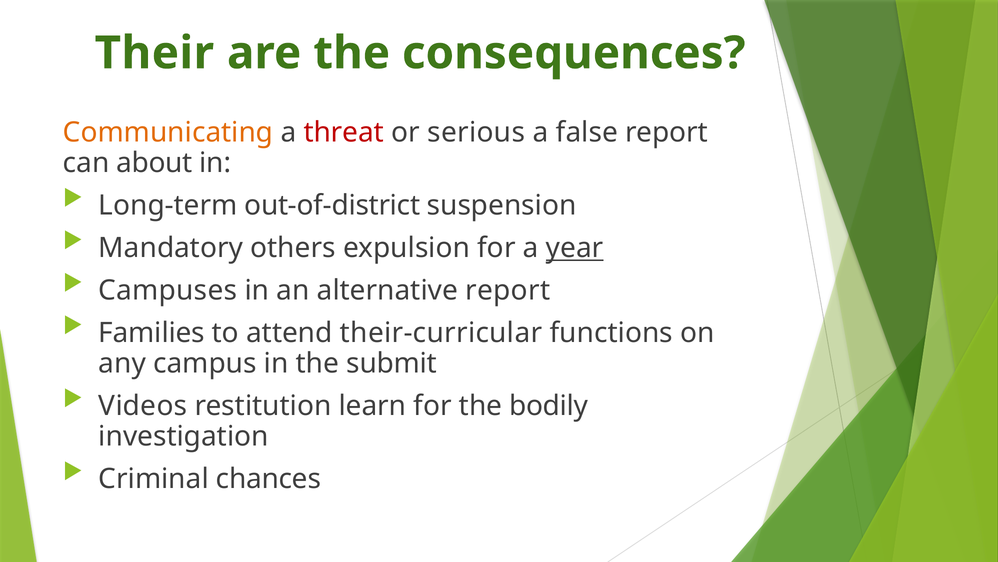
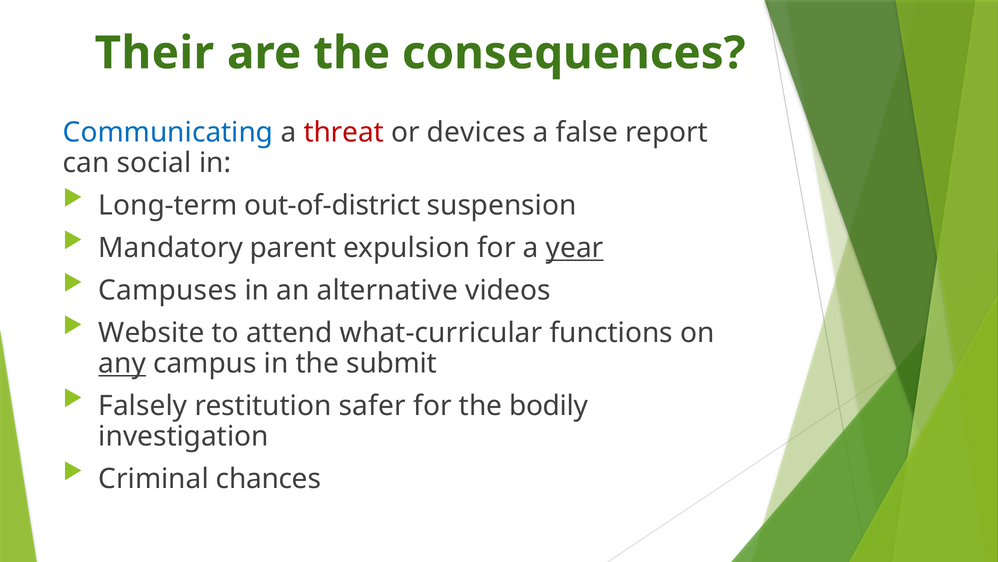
Communicating colour: orange -> blue
serious: serious -> devices
about: about -> social
others: others -> parent
alternative report: report -> videos
Families: Families -> Website
their-curricular: their-curricular -> what-curricular
any underline: none -> present
Videos: Videos -> Falsely
learn: learn -> safer
